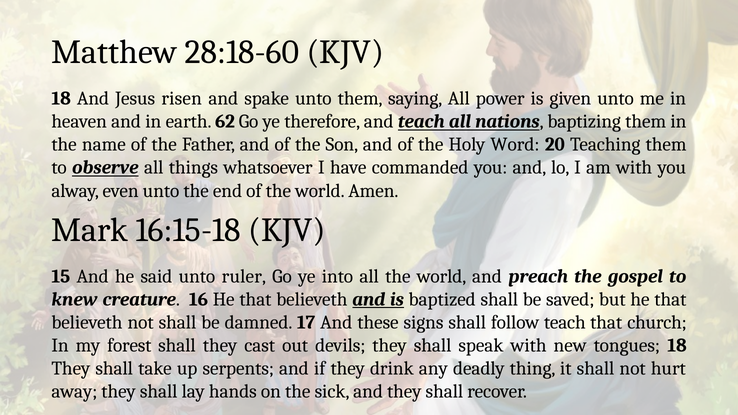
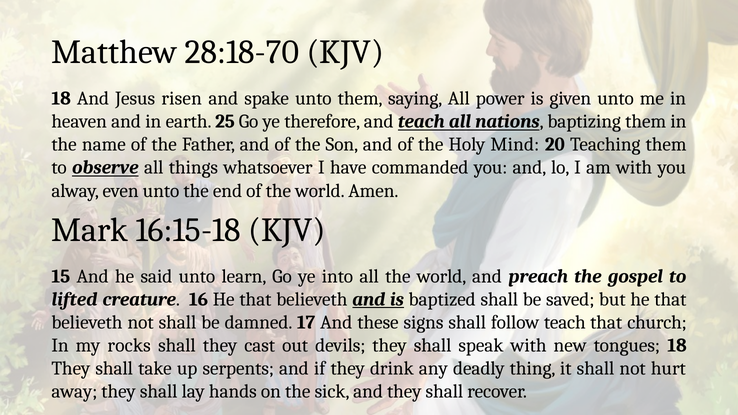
28:18-60: 28:18-60 -> 28:18-70
62: 62 -> 25
Word: Word -> Mind
ruler: ruler -> learn
knew: knew -> lifted
forest: forest -> rocks
